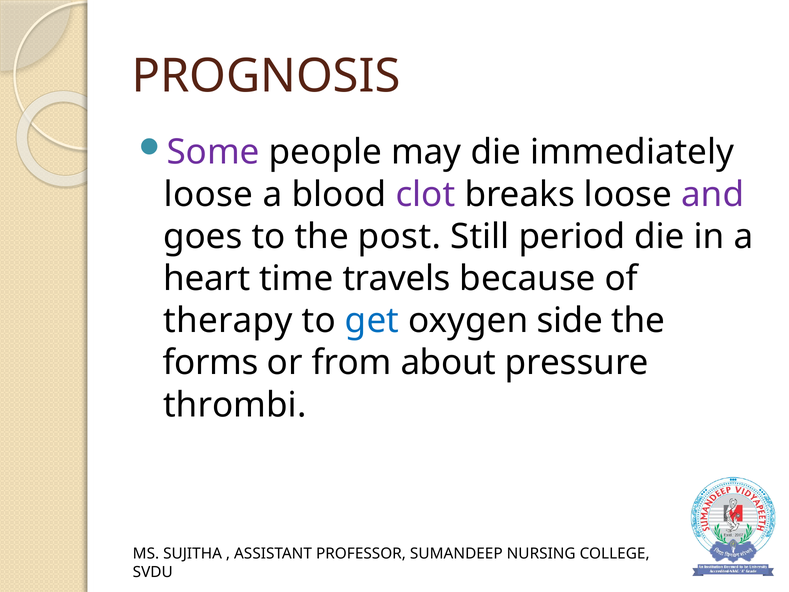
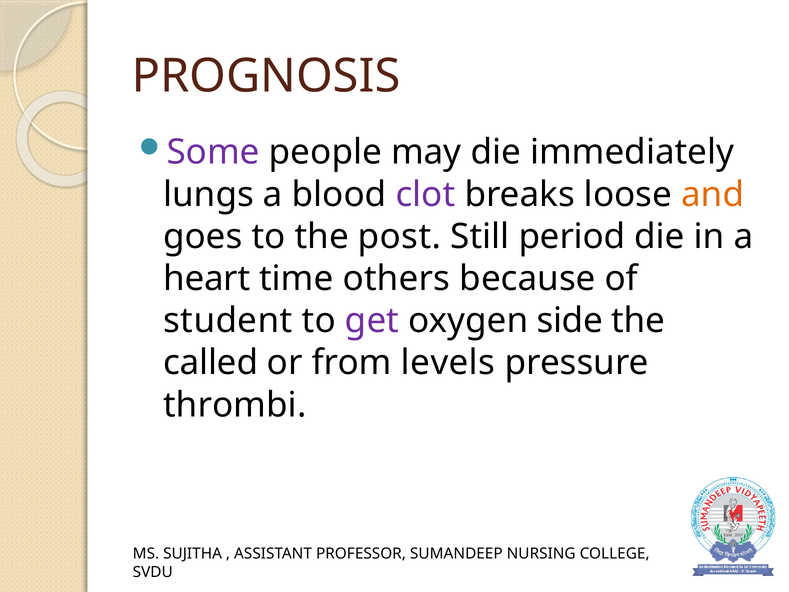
loose at (208, 194): loose -> lungs
and colour: purple -> orange
travels: travels -> others
therapy: therapy -> student
get colour: blue -> purple
forms: forms -> called
about: about -> levels
